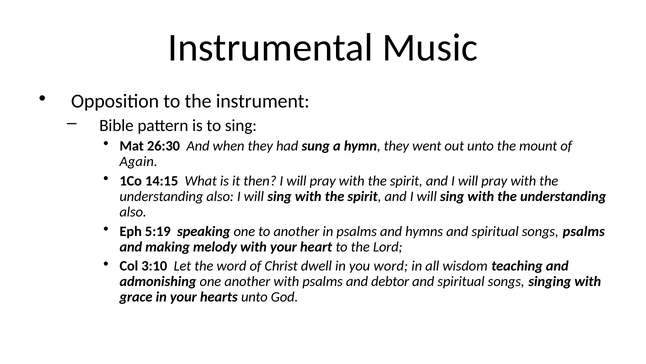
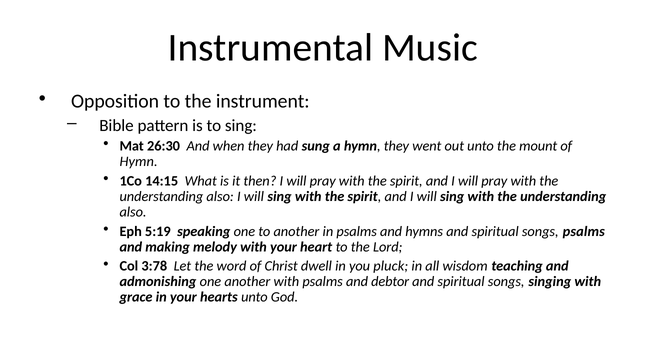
Again at (139, 161): Again -> Hymn
3:10: 3:10 -> 3:78
you word: word -> pluck
